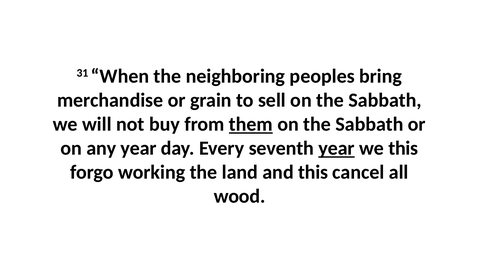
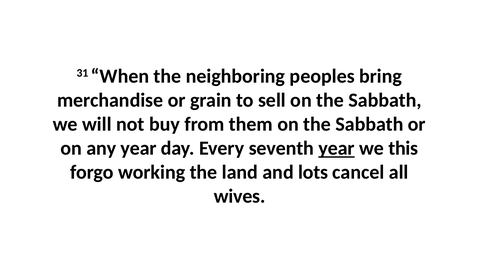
them underline: present -> none
and this: this -> lots
wood: wood -> wives
